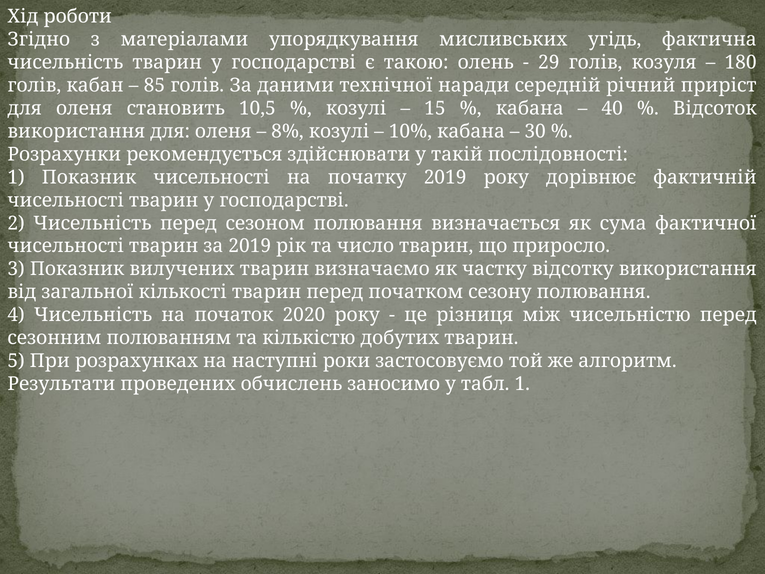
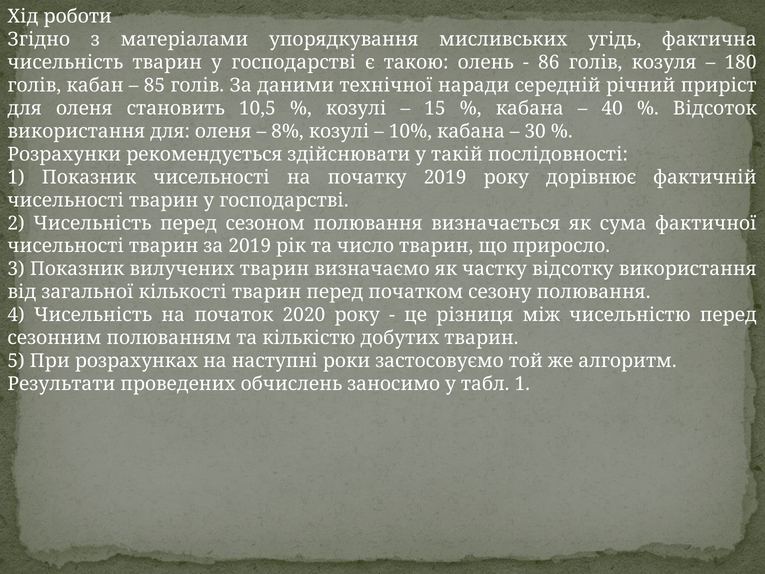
29: 29 -> 86
